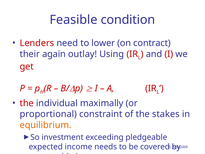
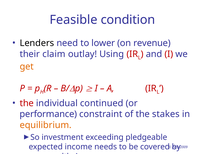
Lenders colour: red -> black
contract: contract -> revenue
again: again -> claim
get colour: red -> orange
maximally: maximally -> continued
proportional: proportional -> performance
